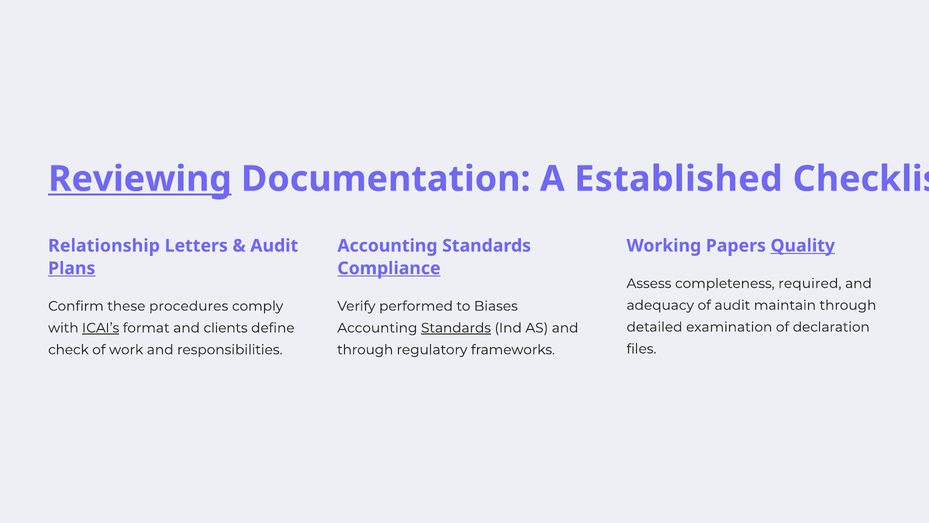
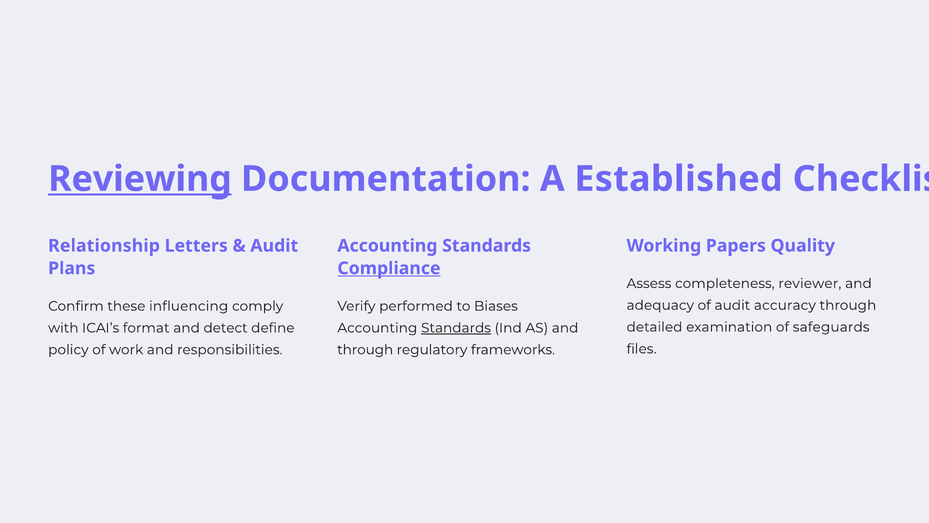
Quality underline: present -> none
Plans underline: present -> none
required: required -> reviewer
maintain: maintain -> accuracy
procedures: procedures -> influencing
declaration: declaration -> safeguards
ICAI’s underline: present -> none
clients: clients -> detect
check: check -> policy
